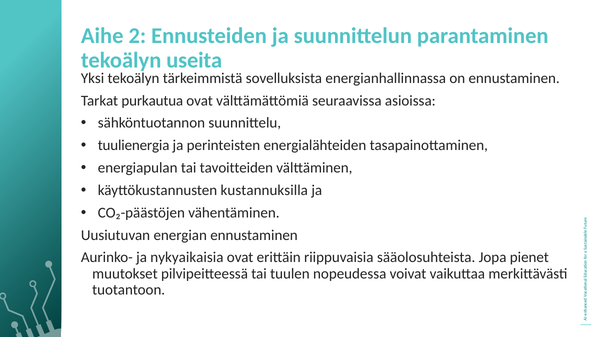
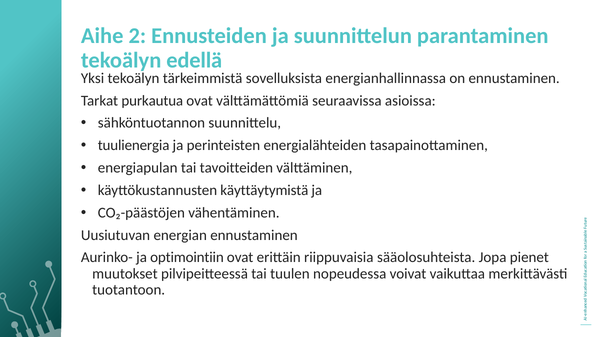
useita: useita -> edellä
kustannuksilla: kustannuksilla -> käyttäytymistä
nykyaikaisia: nykyaikaisia -> optimointiin
